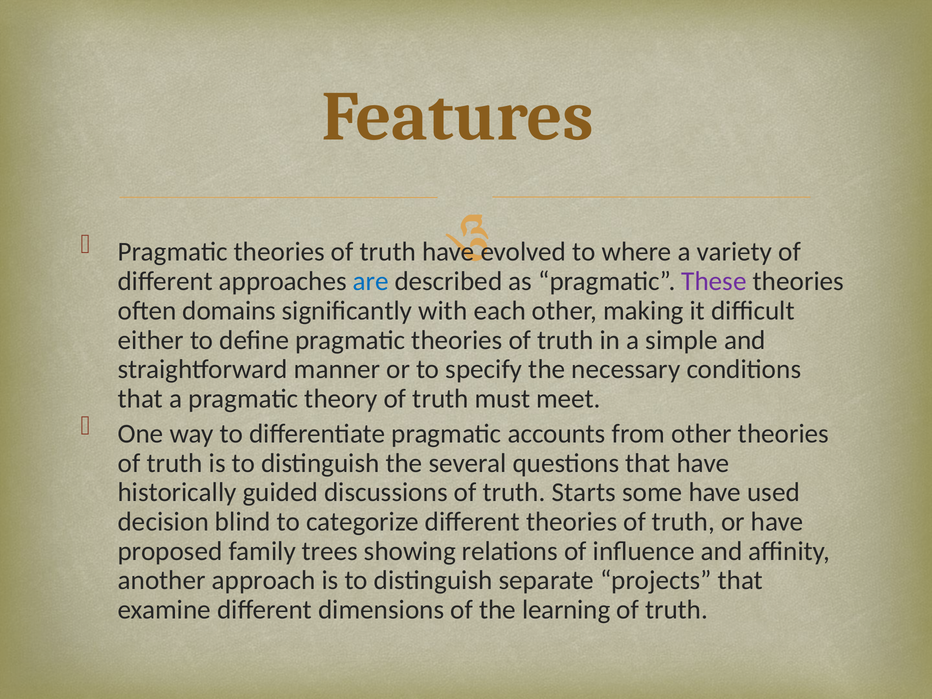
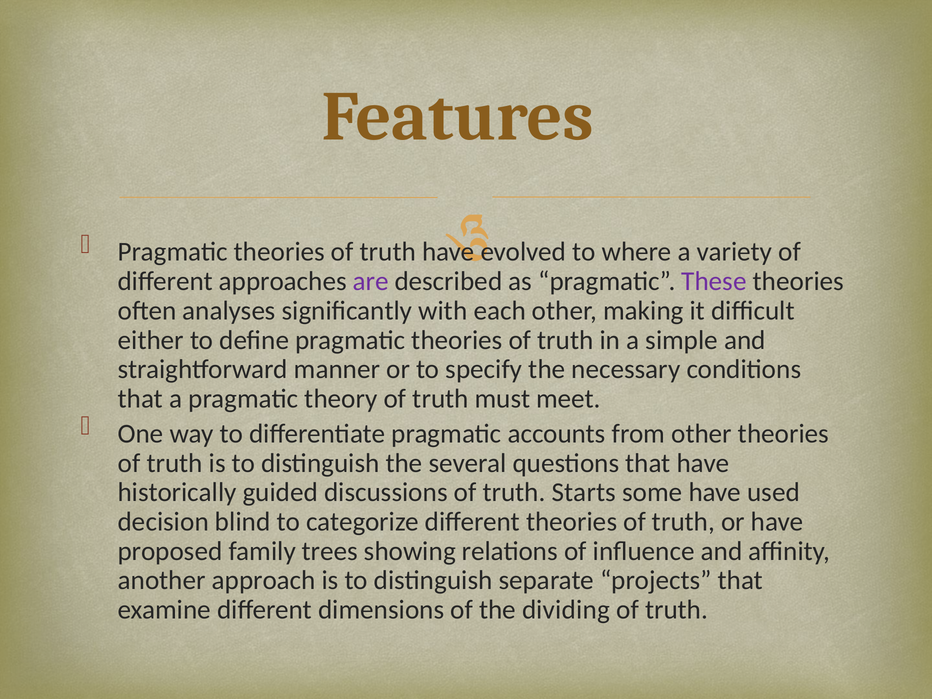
are colour: blue -> purple
domains: domains -> analyses
learning: learning -> dividing
